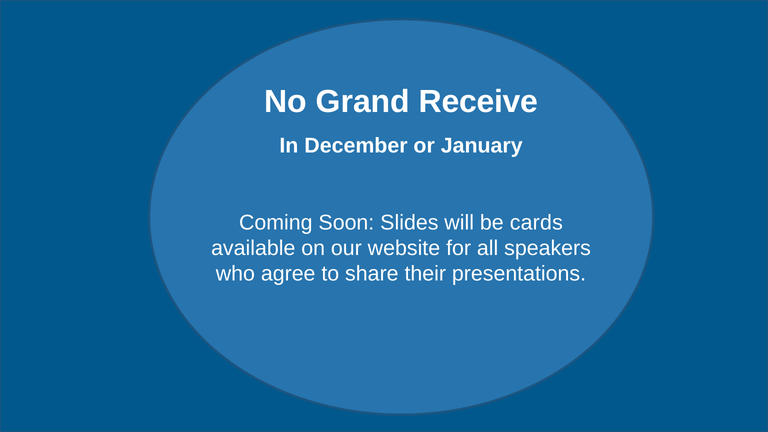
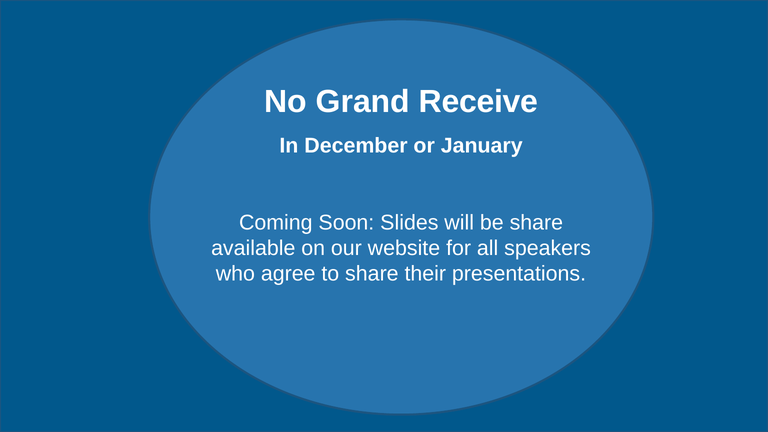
be cards: cards -> share
